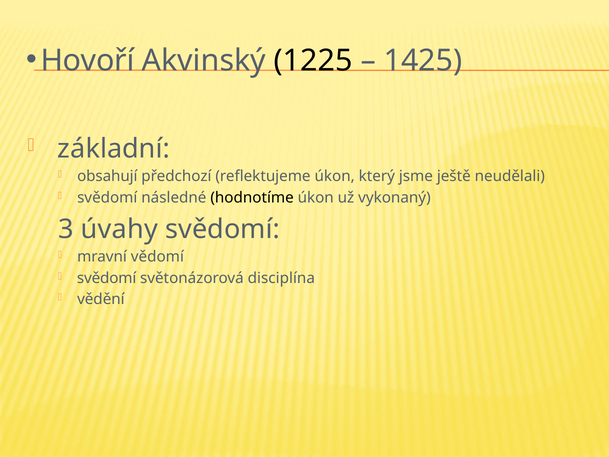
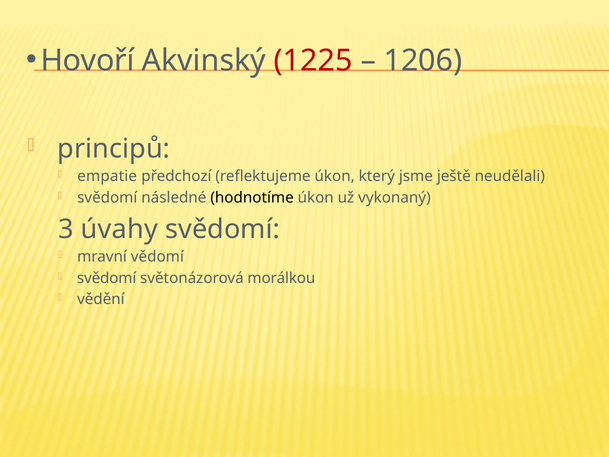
1225 colour: black -> red
1425: 1425 -> 1206
základní: základní -> principů
obsahují: obsahují -> empatie
disciplína: disciplína -> morálkou
